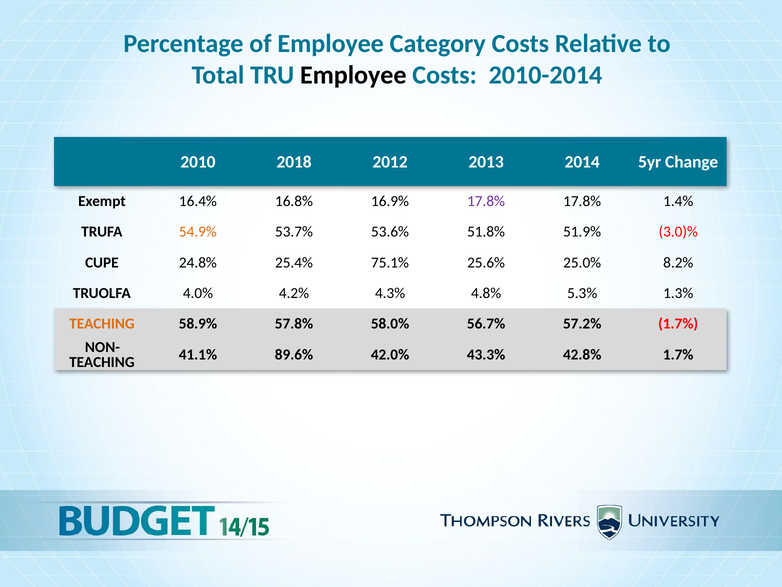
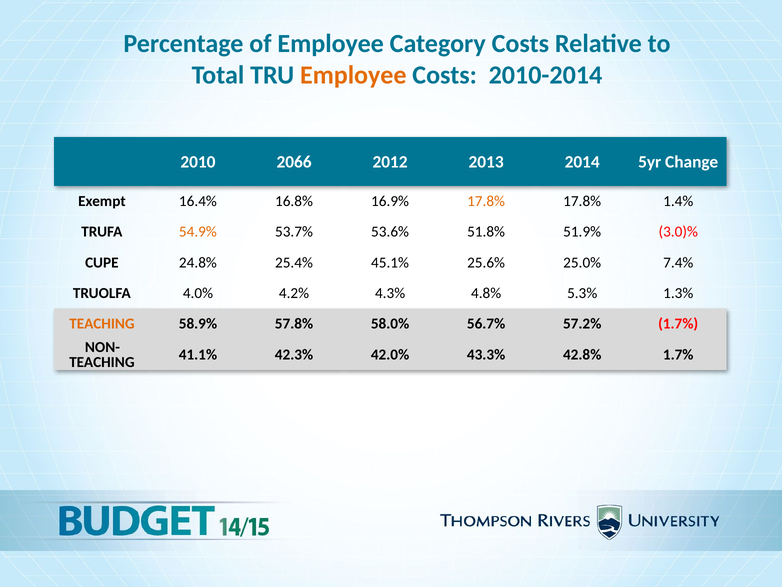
Employee at (353, 75) colour: black -> orange
2018: 2018 -> 2066
17.8% at (486, 201) colour: purple -> orange
75.1%: 75.1% -> 45.1%
8.2%: 8.2% -> 7.4%
89.6%: 89.6% -> 42.3%
